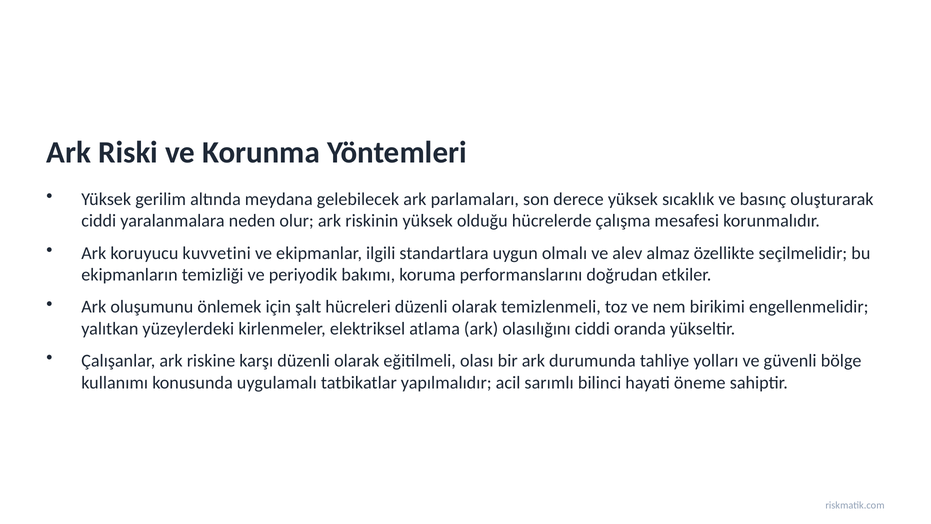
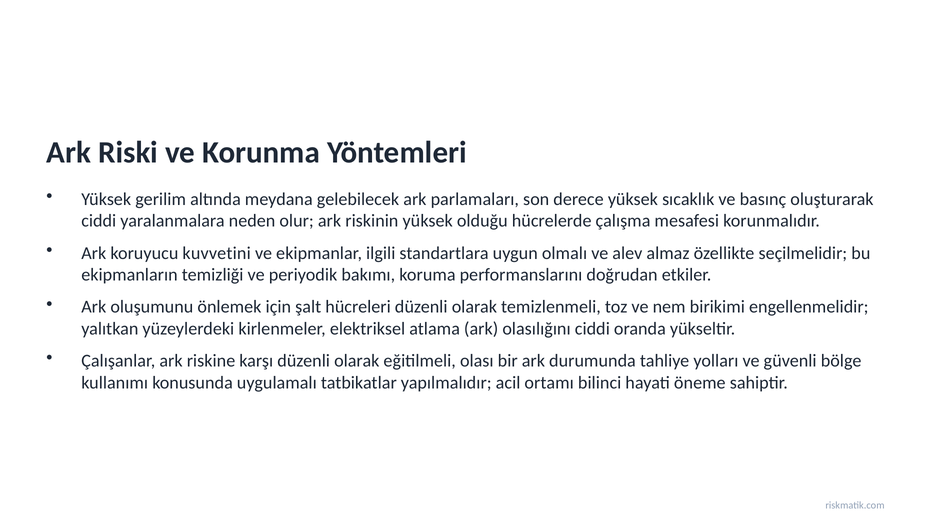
sarımlı: sarımlı -> ortamı
